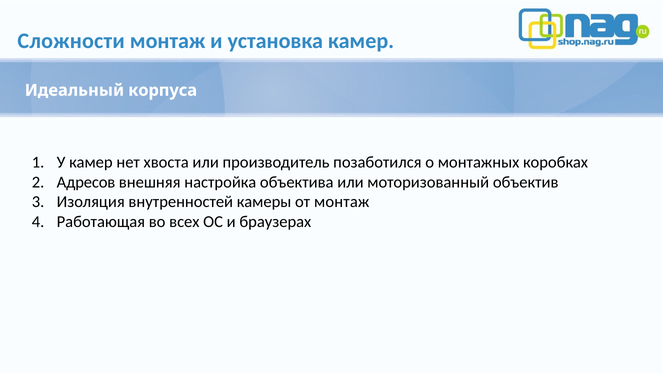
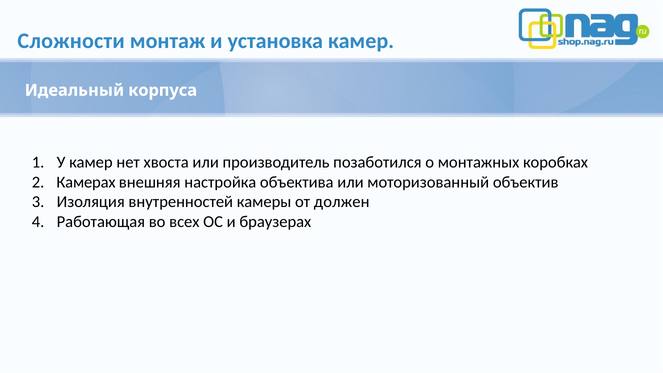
Адресов: Адресов -> Камерах
от монтаж: монтаж -> должен
